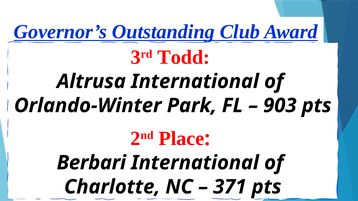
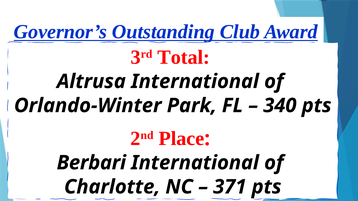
Todd: Todd -> Total
903: 903 -> 340
